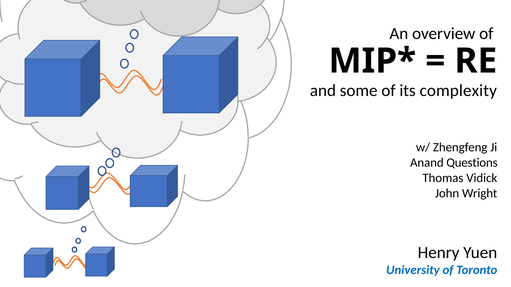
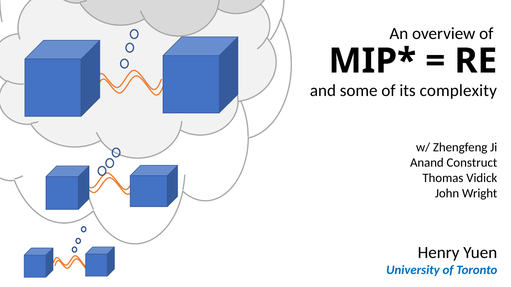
Questions: Questions -> Construct
